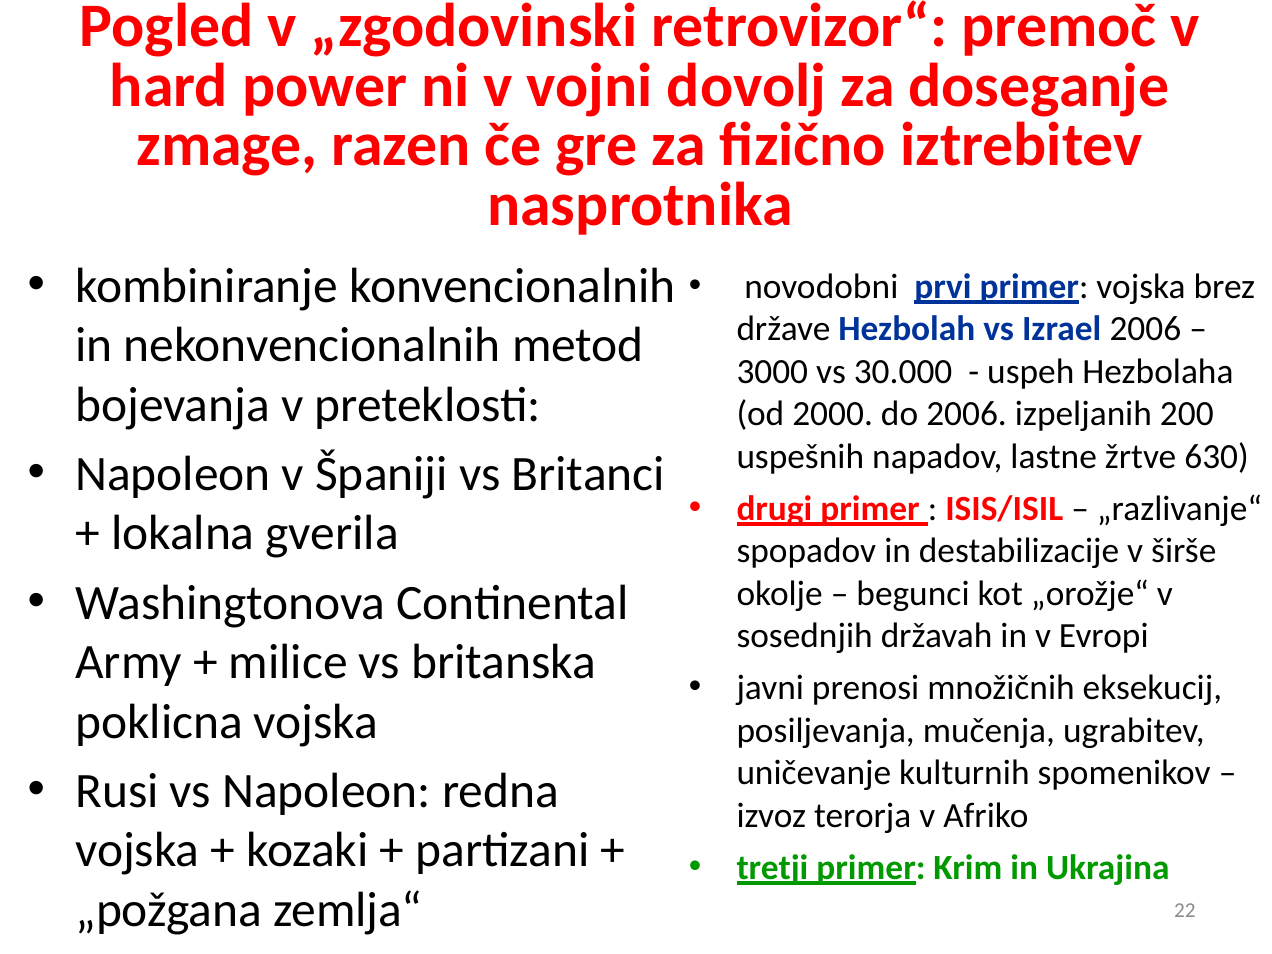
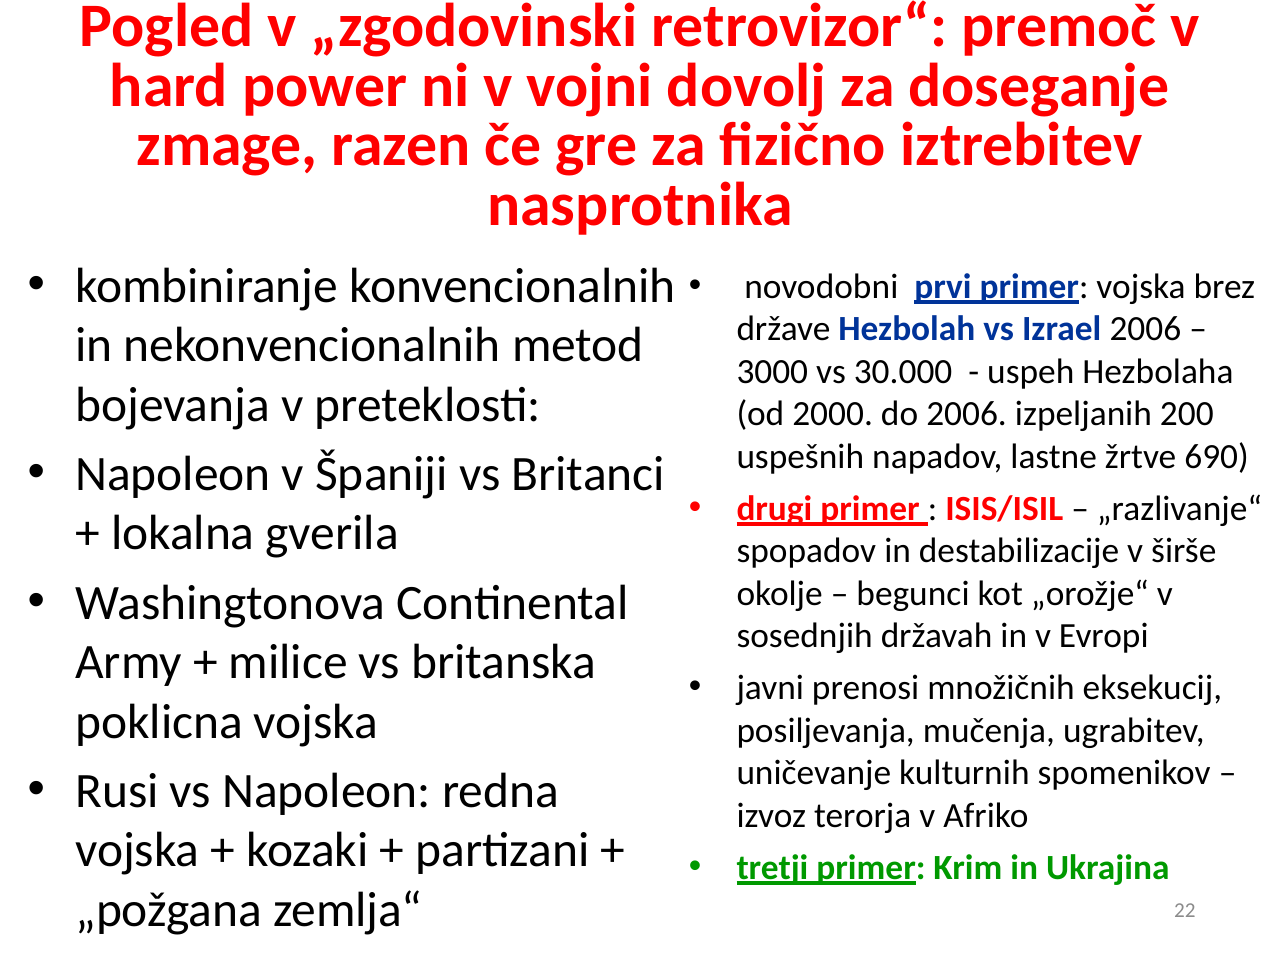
630: 630 -> 690
